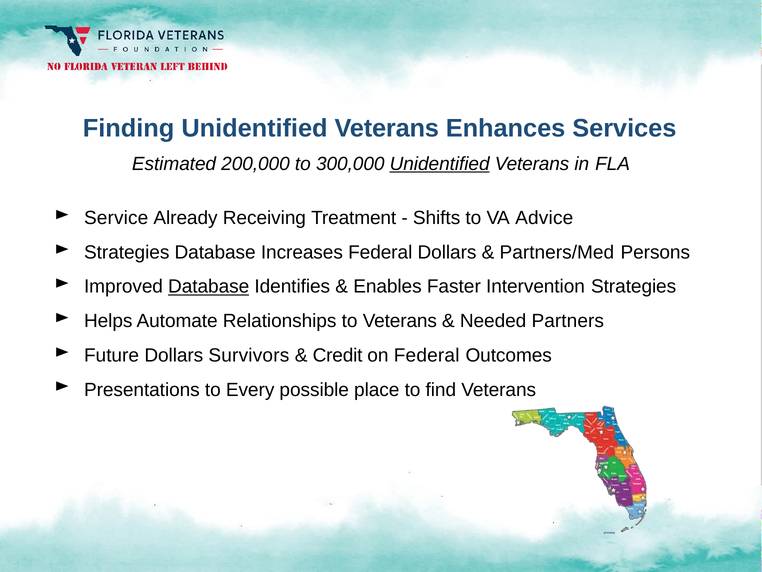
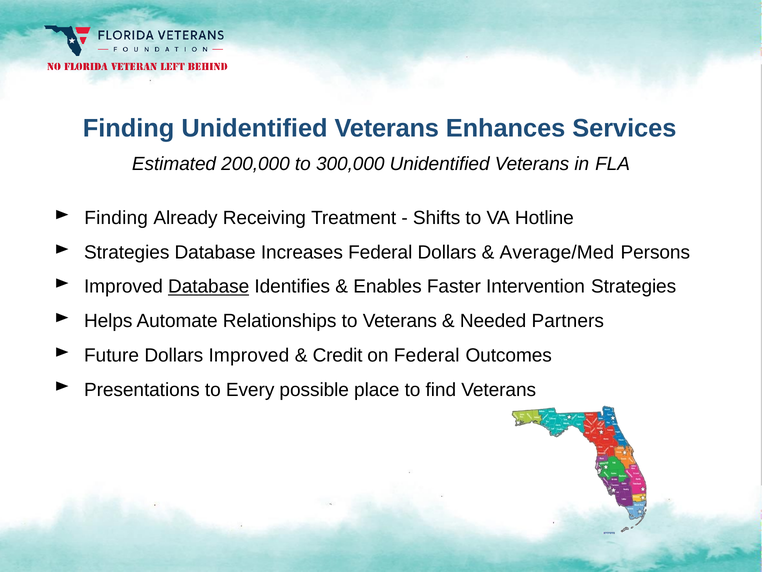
Unidentified at (440, 164) underline: present -> none
Service at (116, 218): Service -> Finding
Advice: Advice -> Hotline
Partners/Med: Partners/Med -> Average/Med
Dollars Survivors: Survivors -> Improved
